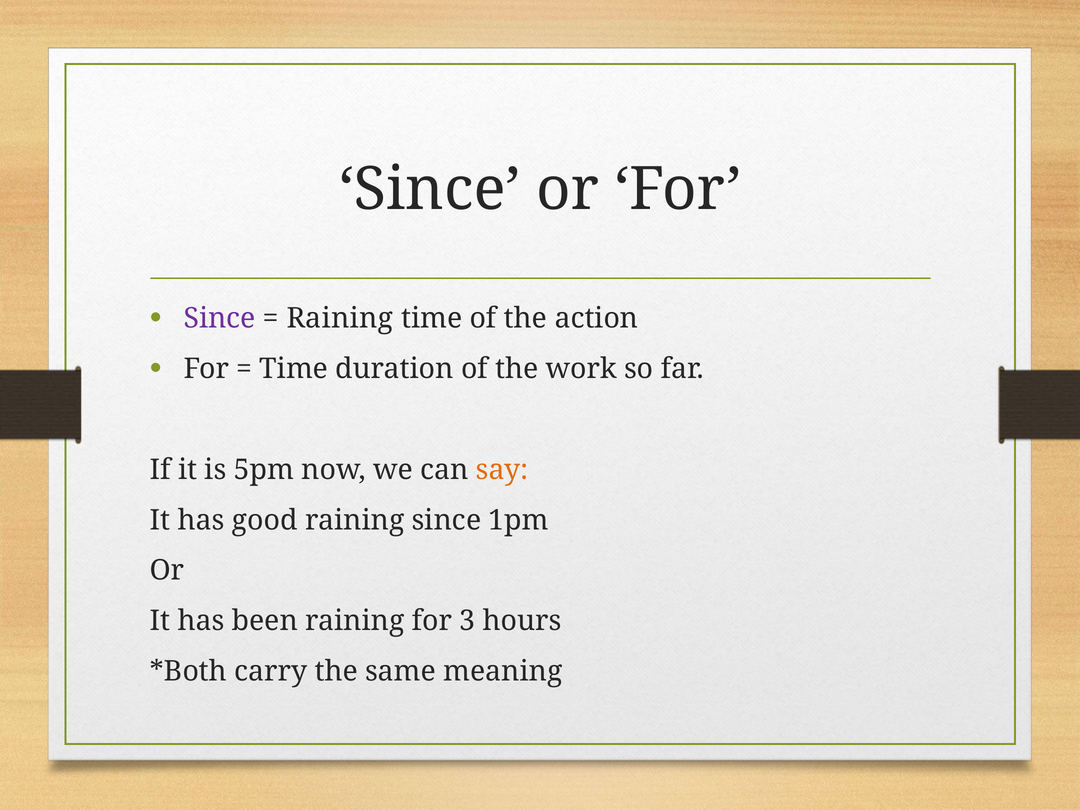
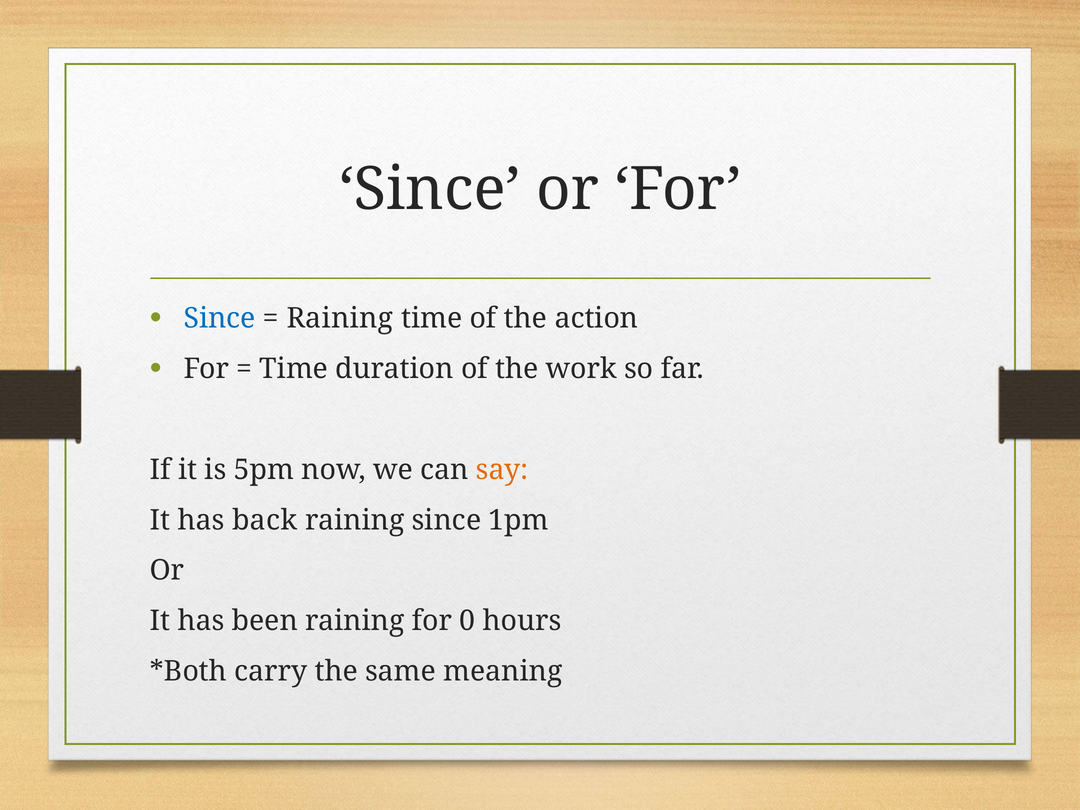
Since at (220, 319) colour: purple -> blue
good: good -> back
3: 3 -> 0
